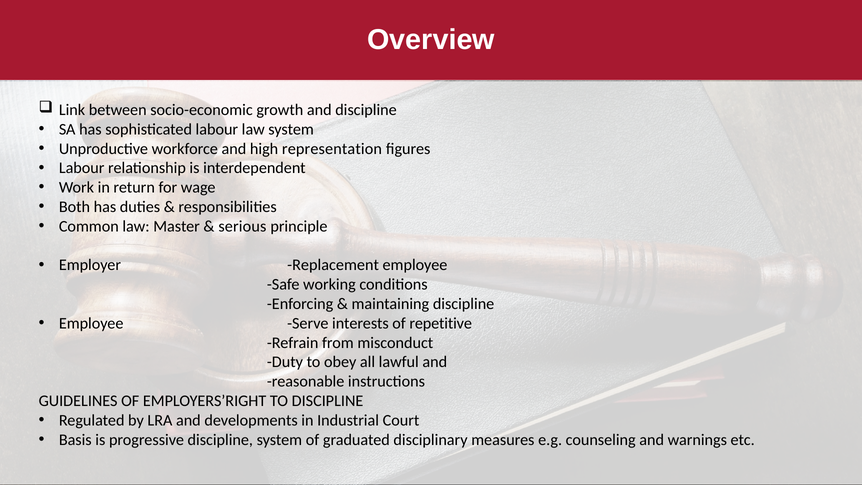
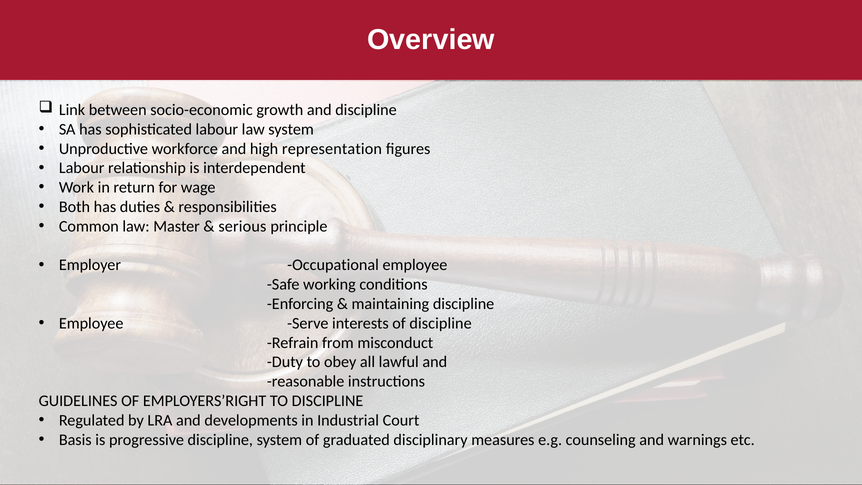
Replacement: Replacement -> Occupational
of repetitive: repetitive -> discipline
